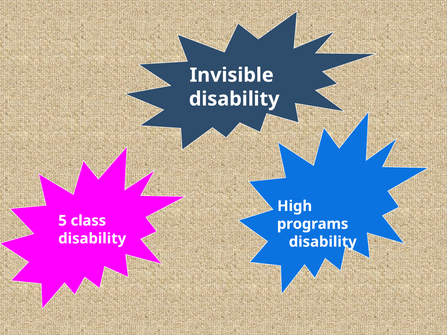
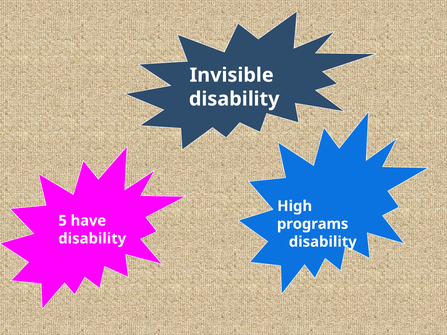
class: class -> have
